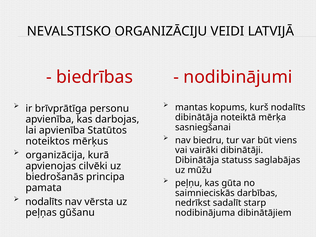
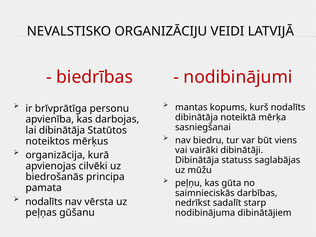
lai apvienība: apvienība -> dibinātāja
